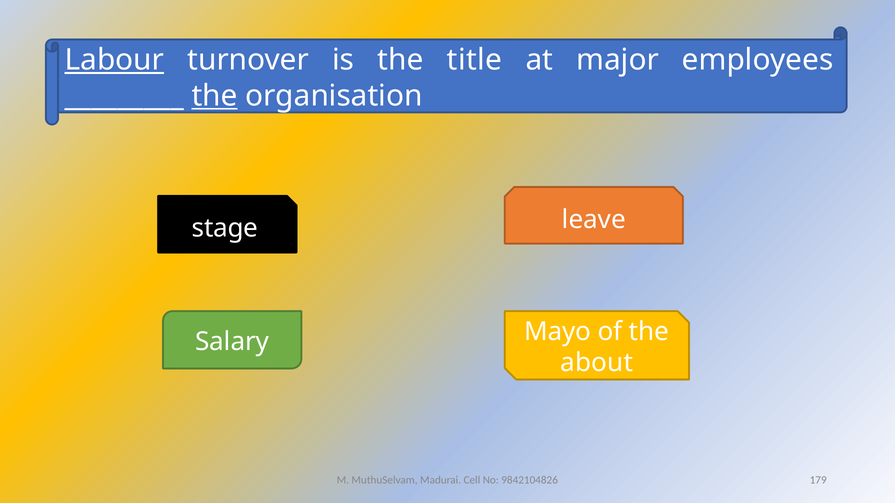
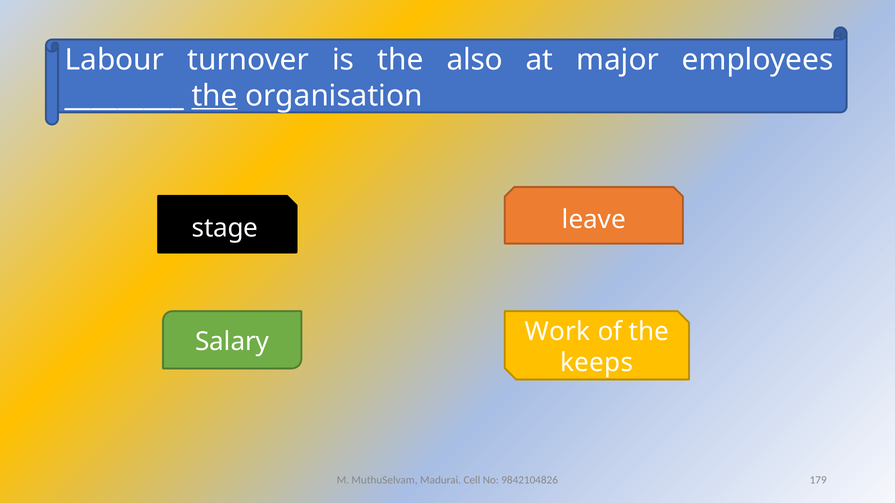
Labour underline: present -> none
title: title -> also
Mayo: Mayo -> Work
about: about -> keeps
